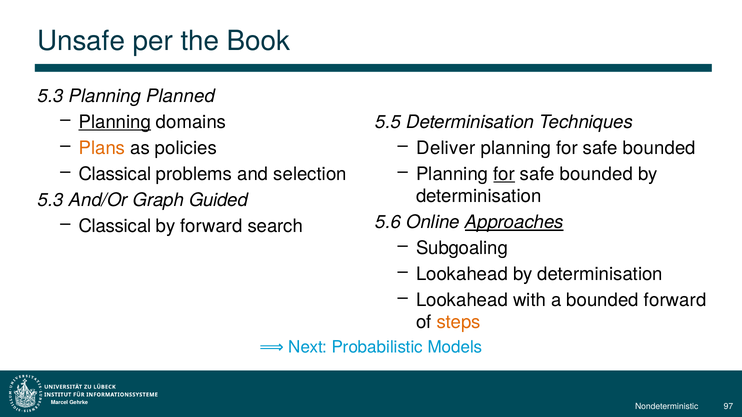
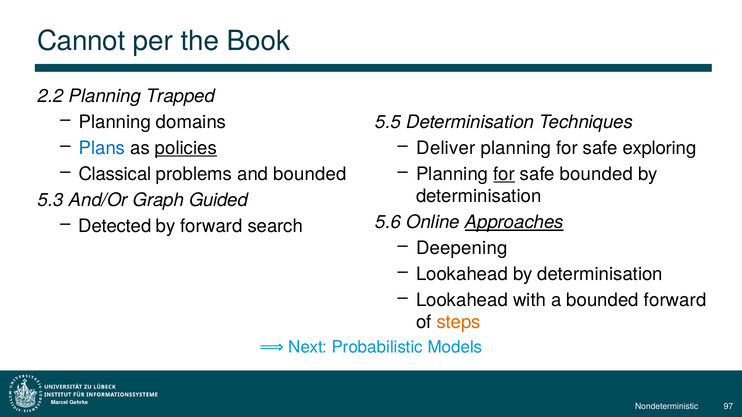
Unsafe: Unsafe -> Cannot
5.3 at (51, 96): 5.3 -> 2.2
Planned: Planned -> Trapped
Planning at (115, 122) underline: present -> none
Plans colour: orange -> blue
policies underline: none -> present
bounded at (659, 148): bounded -> exploring
and selection: selection -> bounded
Classical at (115, 226): Classical -> Detected
Subgoaling: Subgoaling -> Deepening
